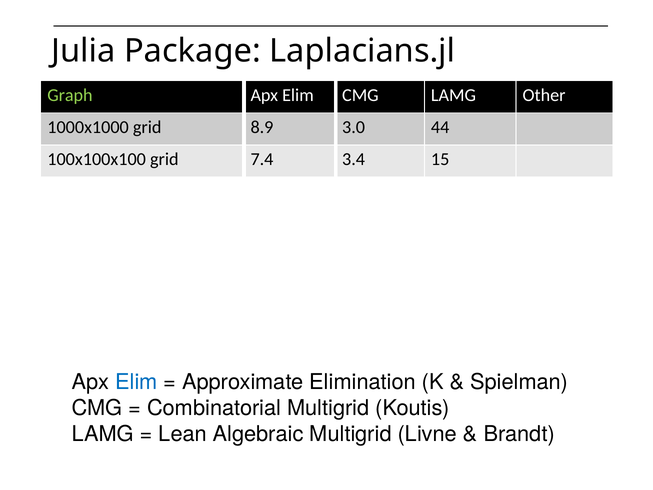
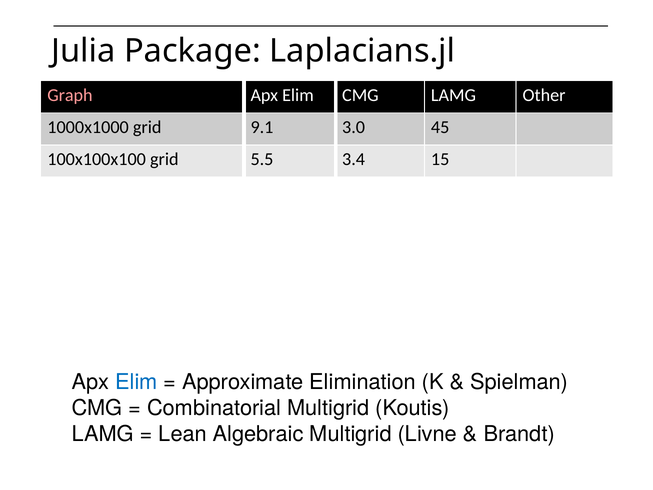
Graph colour: light green -> pink
8.9: 8.9 -> 9.1
44: 44 -> 45
7.4: 7.4 -> 5.5
